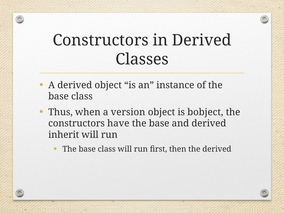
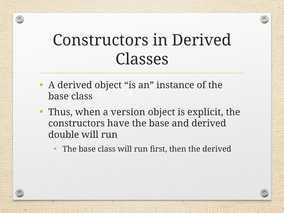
bobject: bobject -> explicit
inherit: inherit -> double
